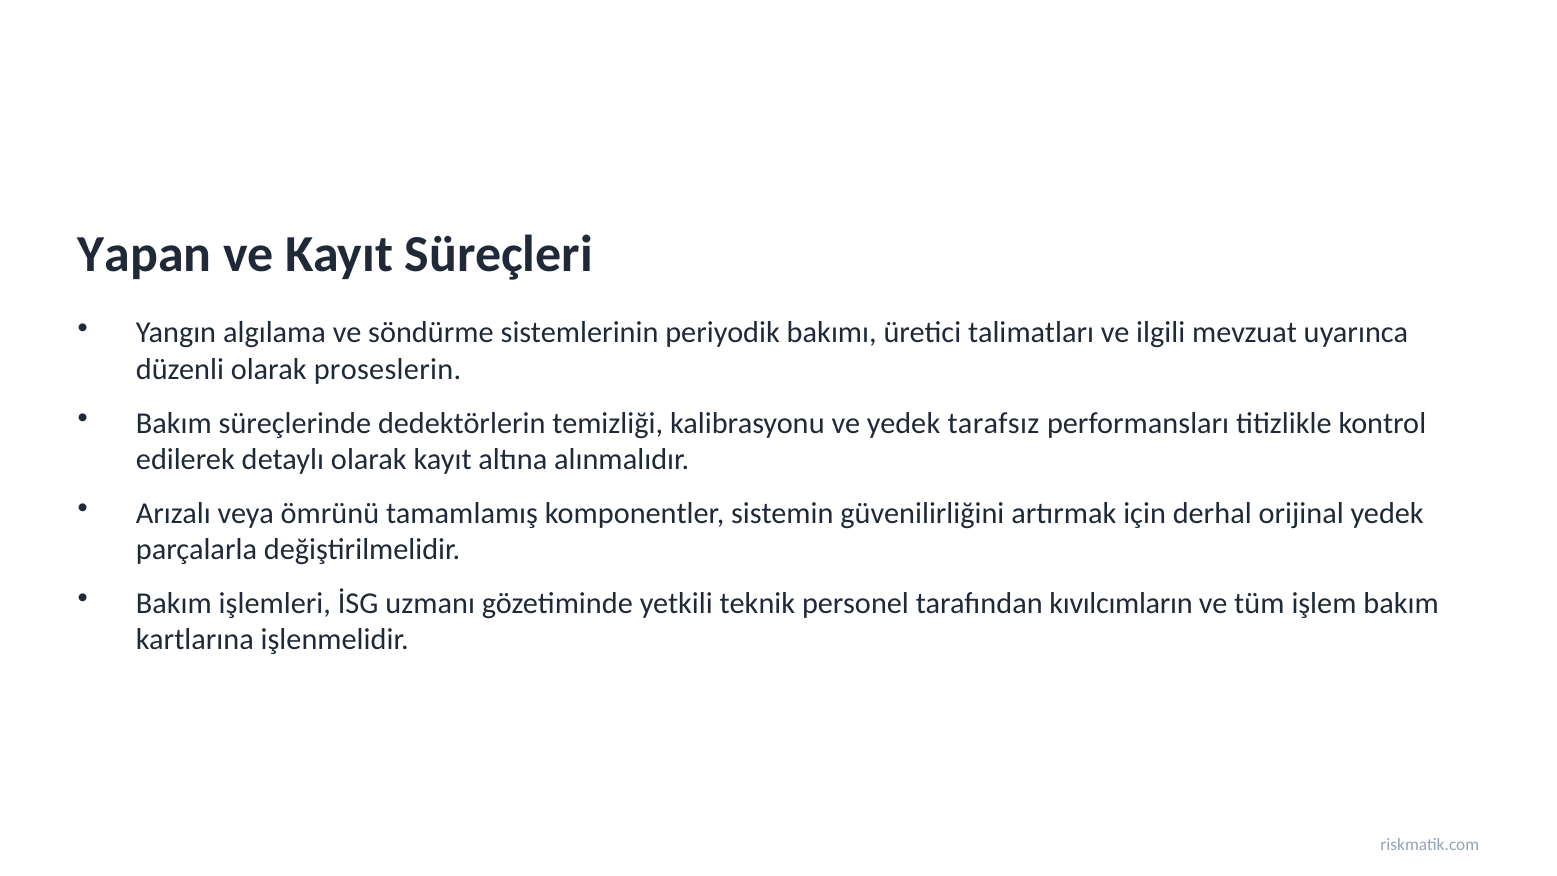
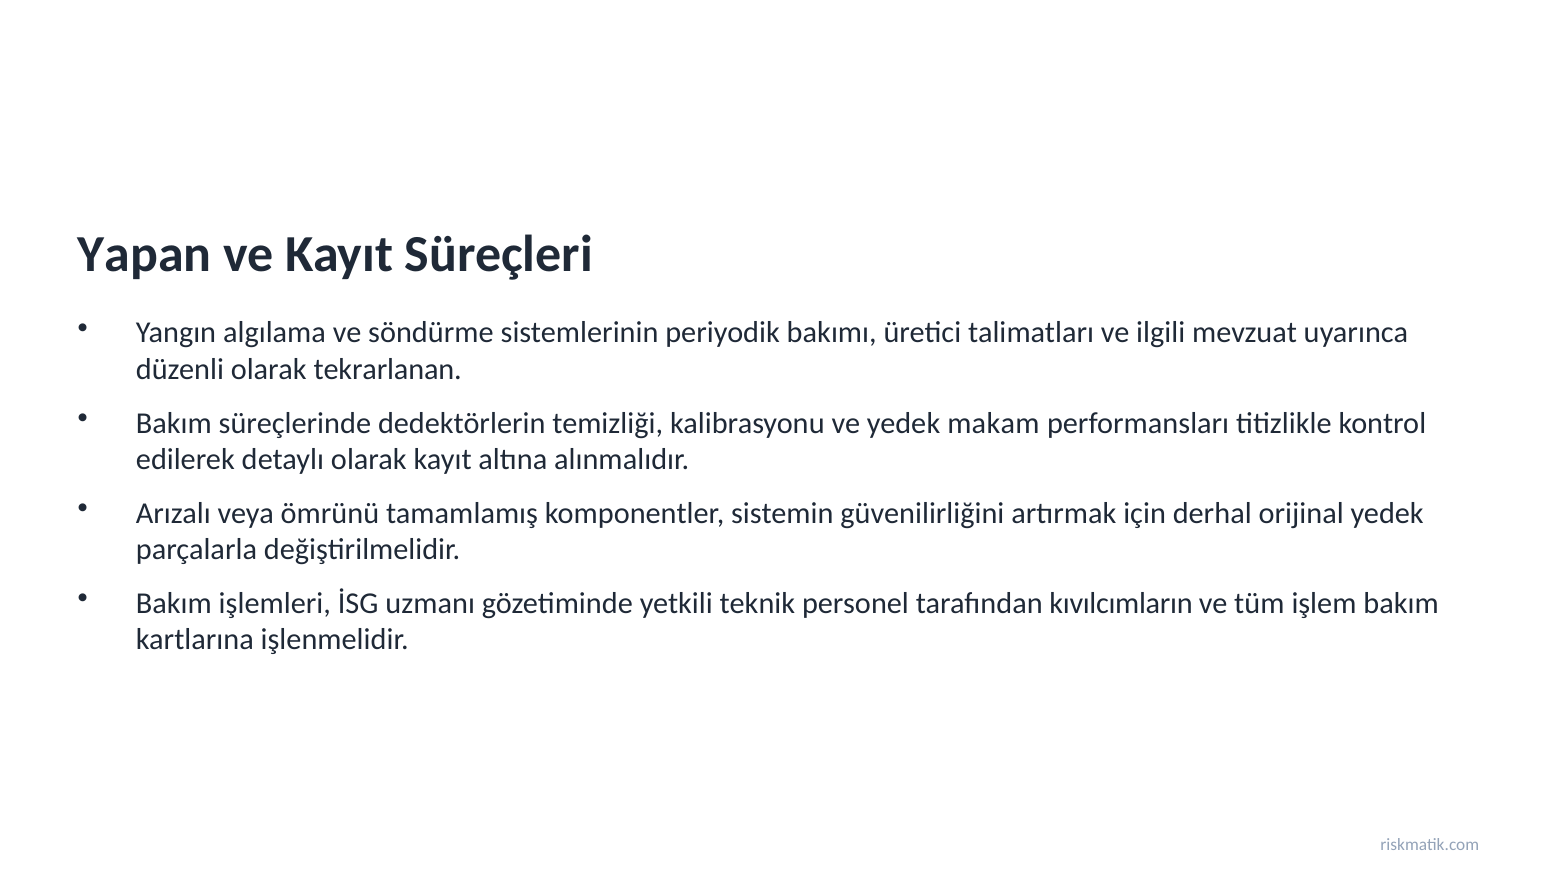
proseslerin: proseslerin -> tekrarlanan
tarafsız: tarafsız -> makam
